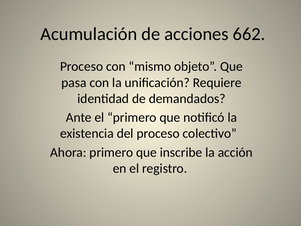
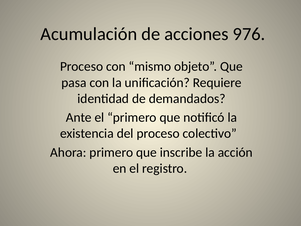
662: 662 -> 976
